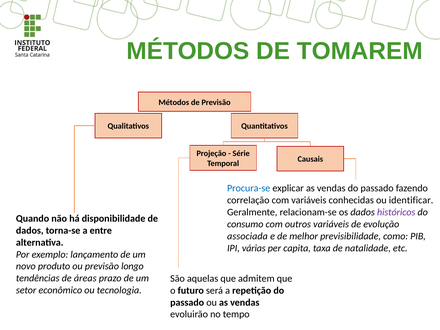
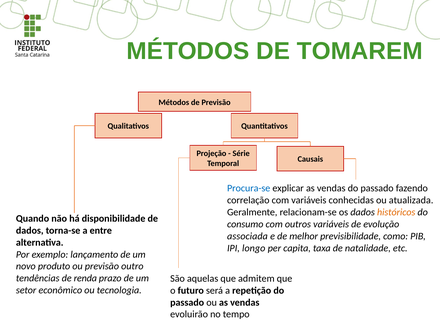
identificar: identificar -> atualizada
históricos colour: purple -> orange
várias: várias -> longo
longo: longo -> outro
áreas: áreas -> renda
